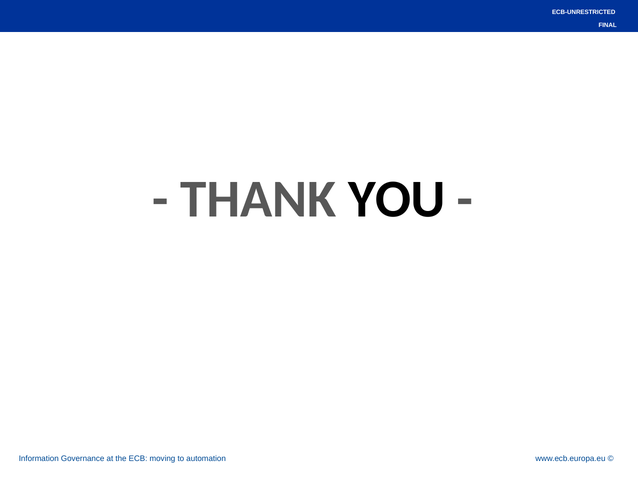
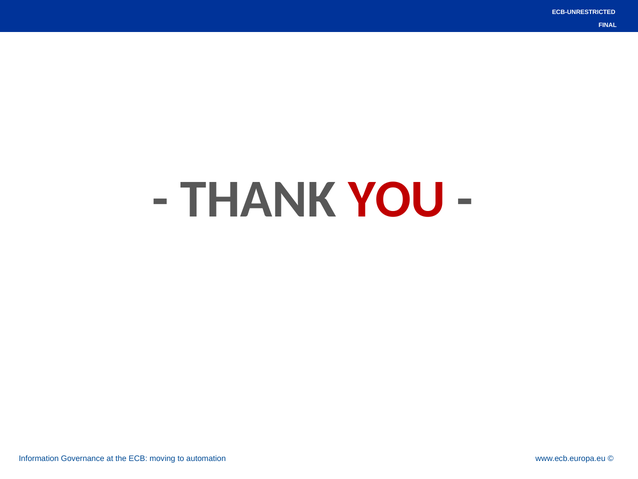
YOU colour: black -> red
